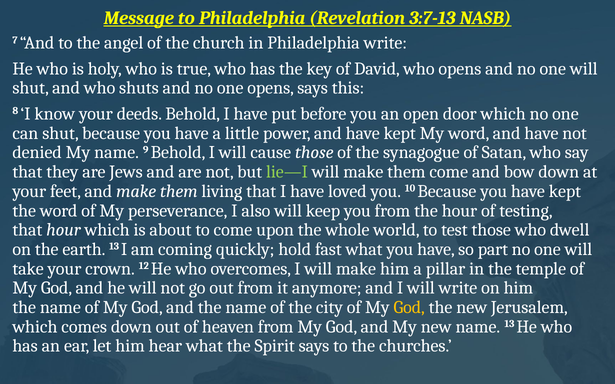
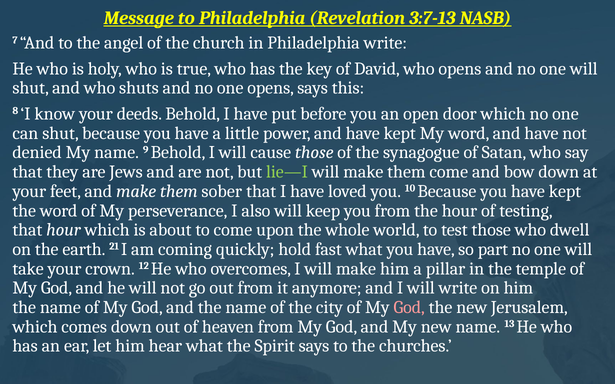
living: living -> sober
earth 13: 13 -> 21
God at (409, 308) colour: yellow -> pink
